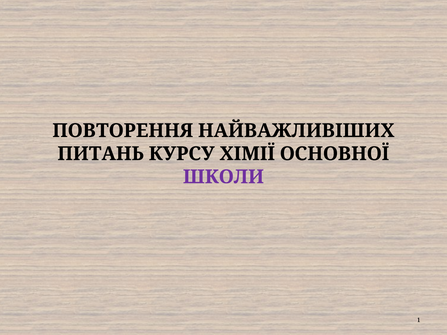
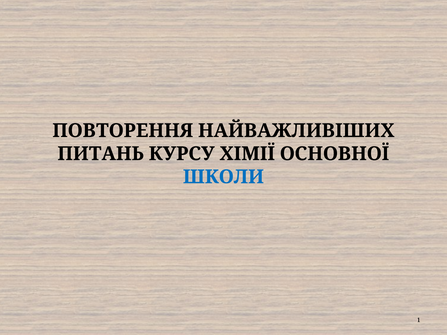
ШКОЛИ colour: purple -> blue
